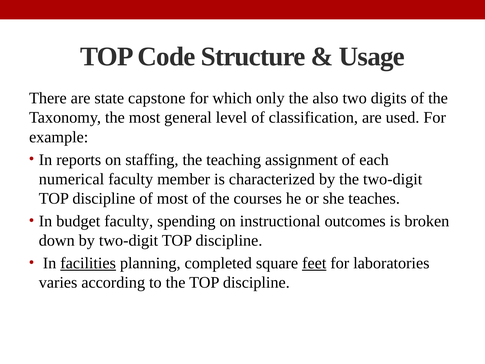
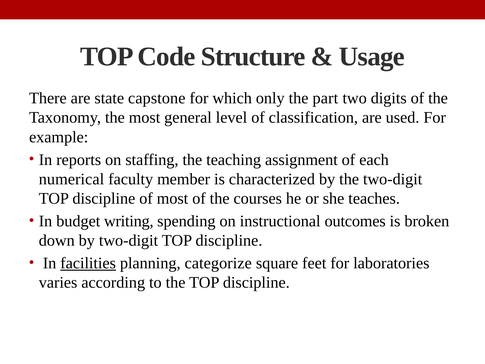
also: also -> part
budget faculty: faculty -> writing
completed: completed -> categorize
feet underline: present -> none
